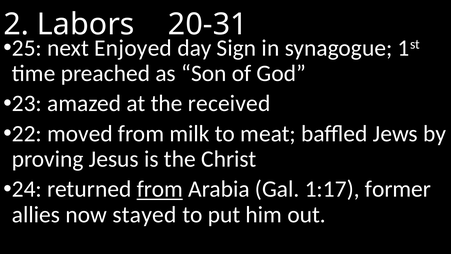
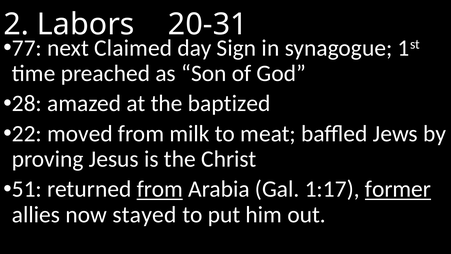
25: 25 -> 77
Enjoyed: Enjoyed -> Claimed
23: 23 -> 28
received: received -> baptized
24: 24 -> 51
former underline: none -> present
